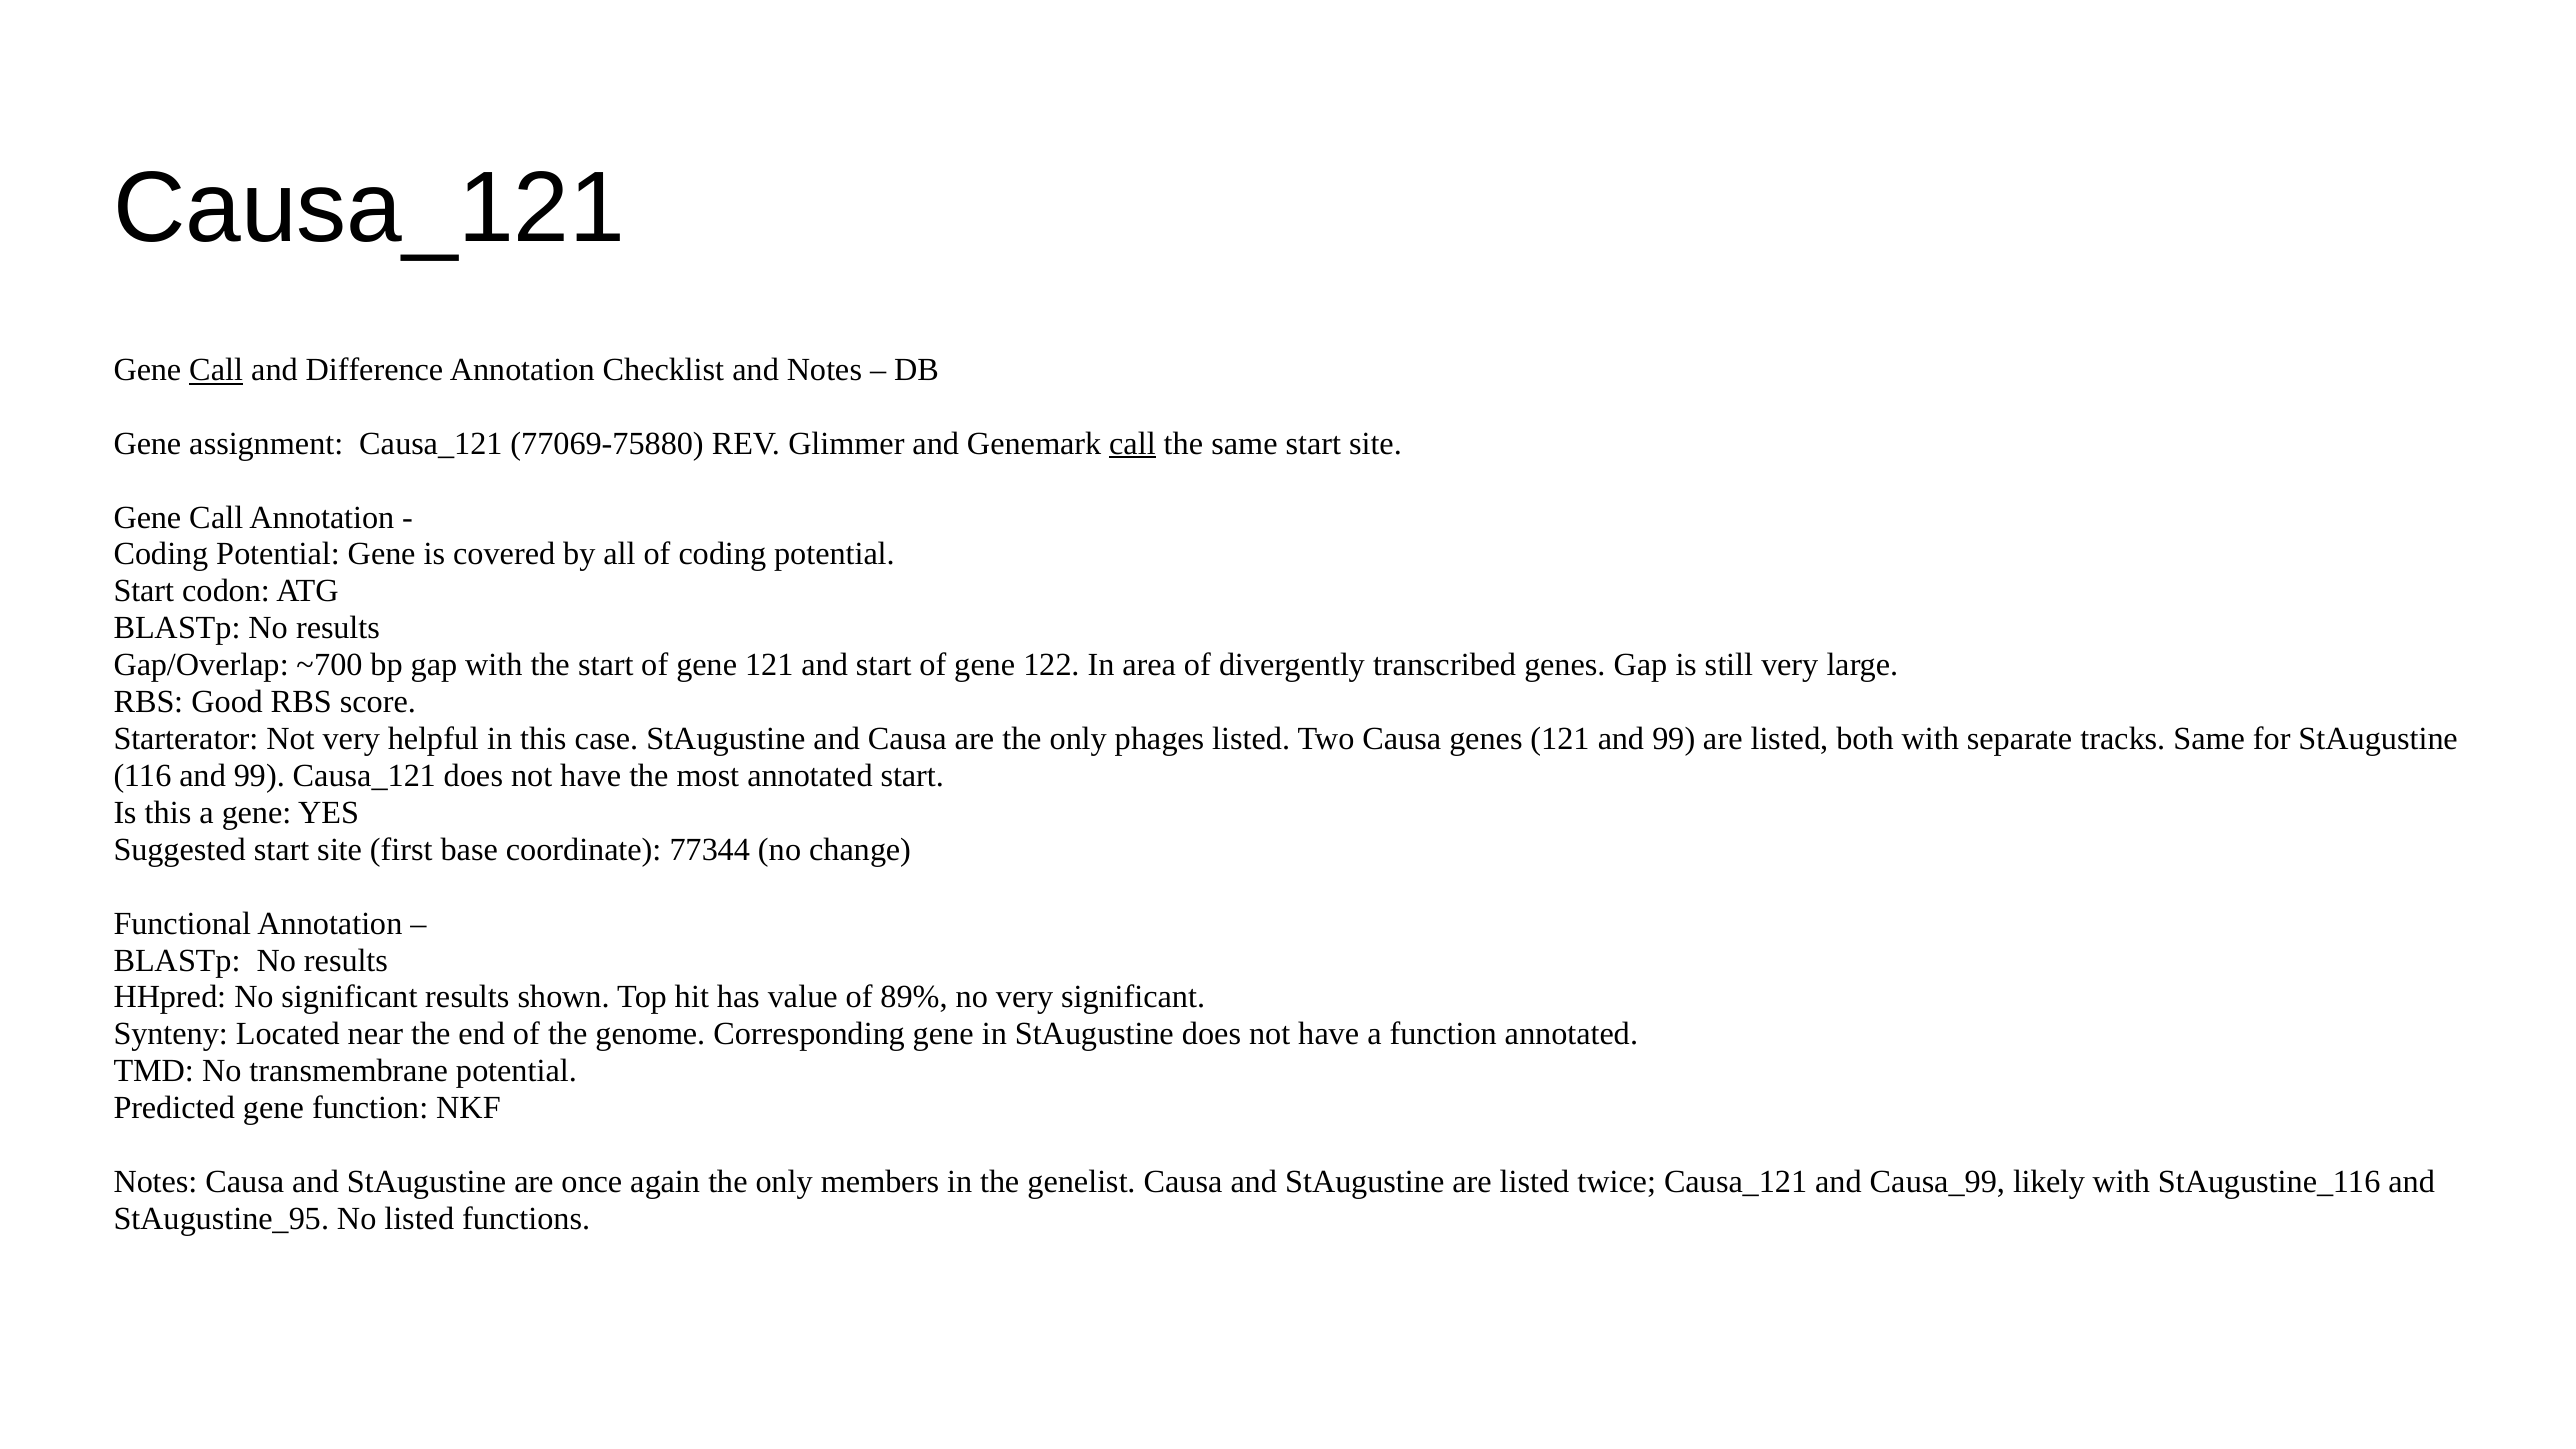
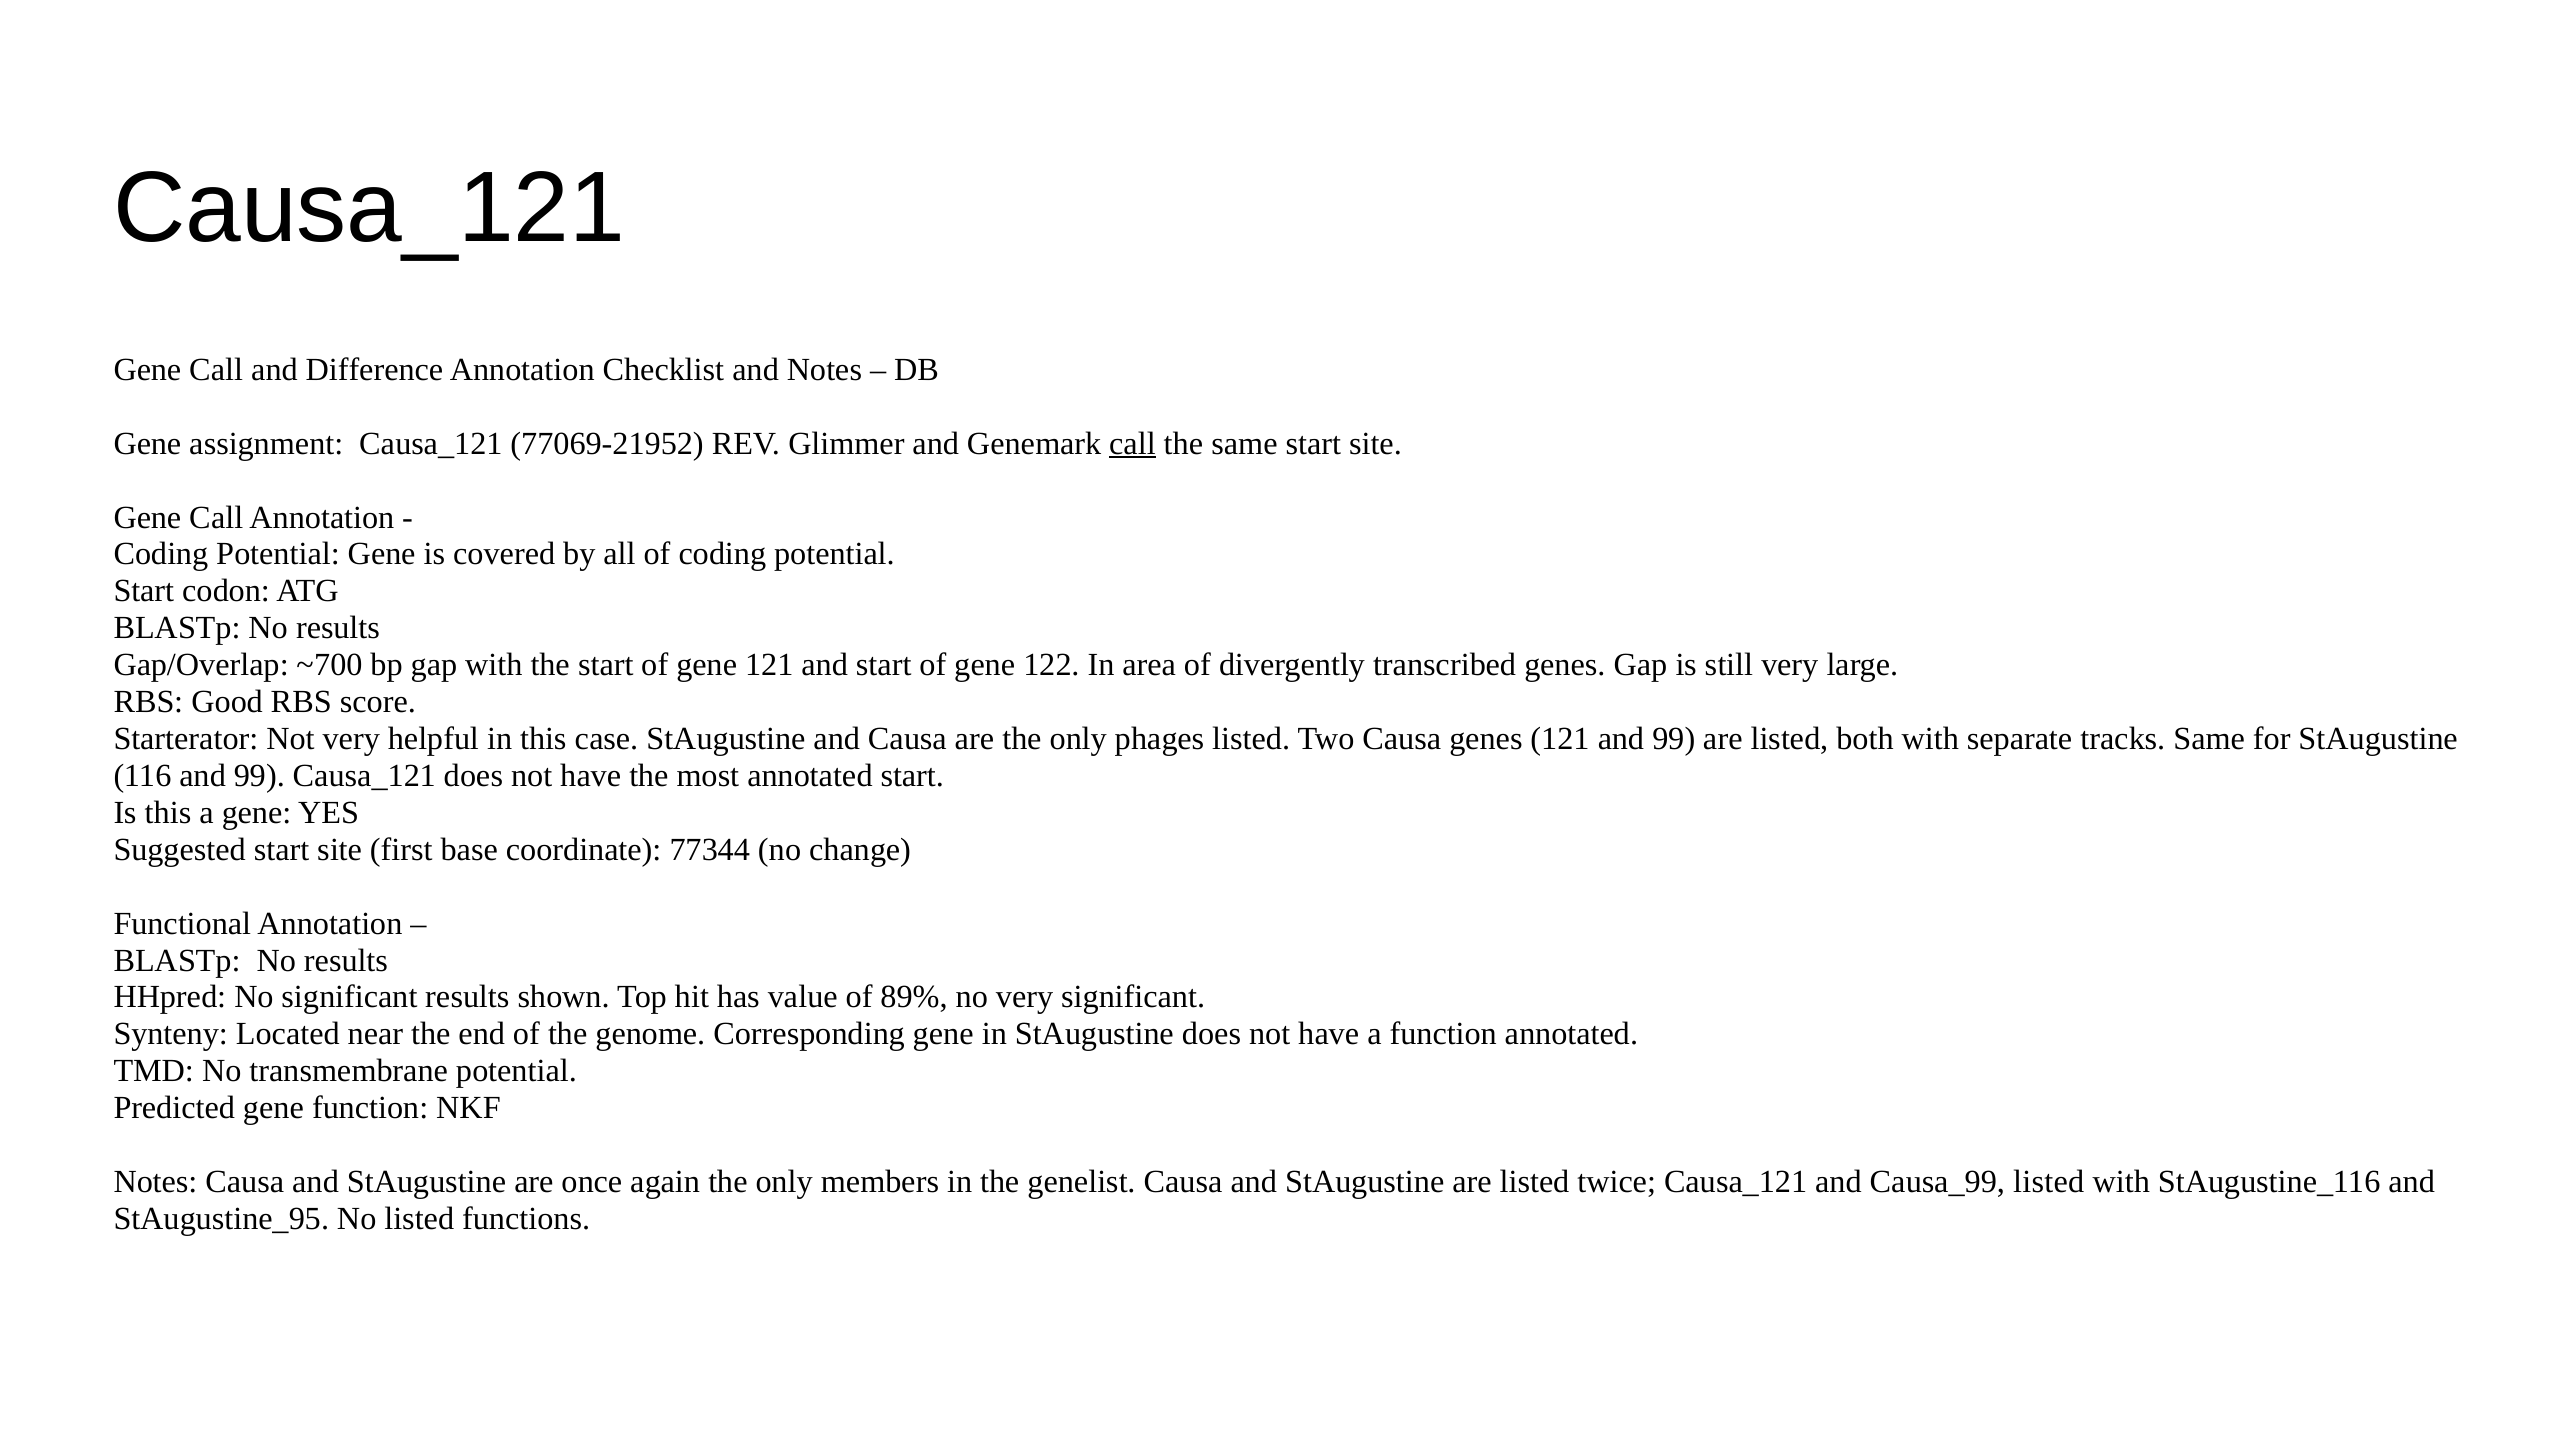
Call at (216, 370) underline: present -> none
77069-75880: 77069-75880 -> 77069-21952
Causa_99 likely: likely -> listed
